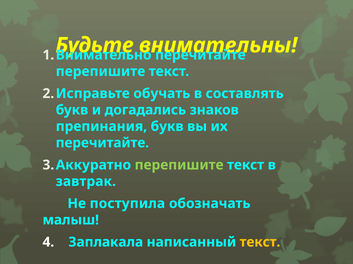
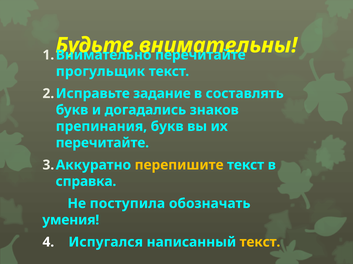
перепишите at (100, 72): перепишите -> прогульщик
обучать: обучать -> задание
перепишите at (179, 165) colour: light green -> yellow
завтрак: завтрак -> справка
малыш: малыш -> умения
Заплакала: Заплакала -> Испугался
